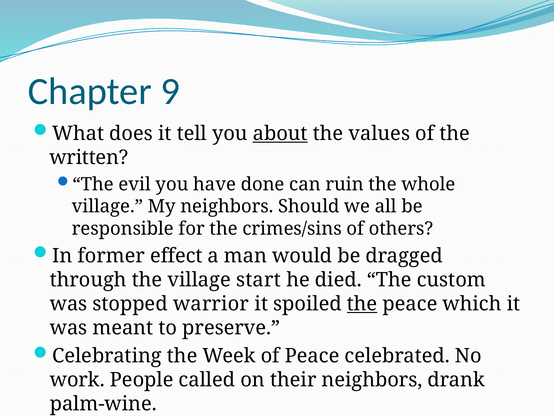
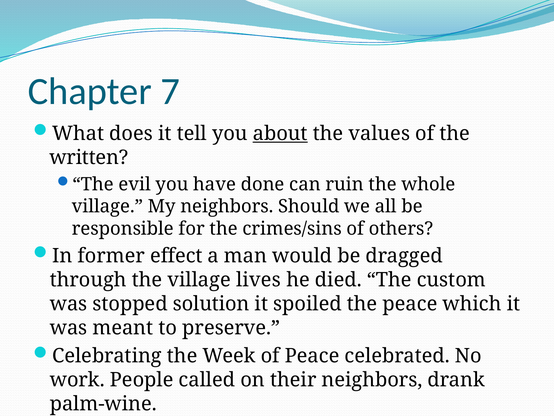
9: 9 -> 7
start: start -> lives
warrior: warrior -> solution
the at (362, 304) underline: present -> none
